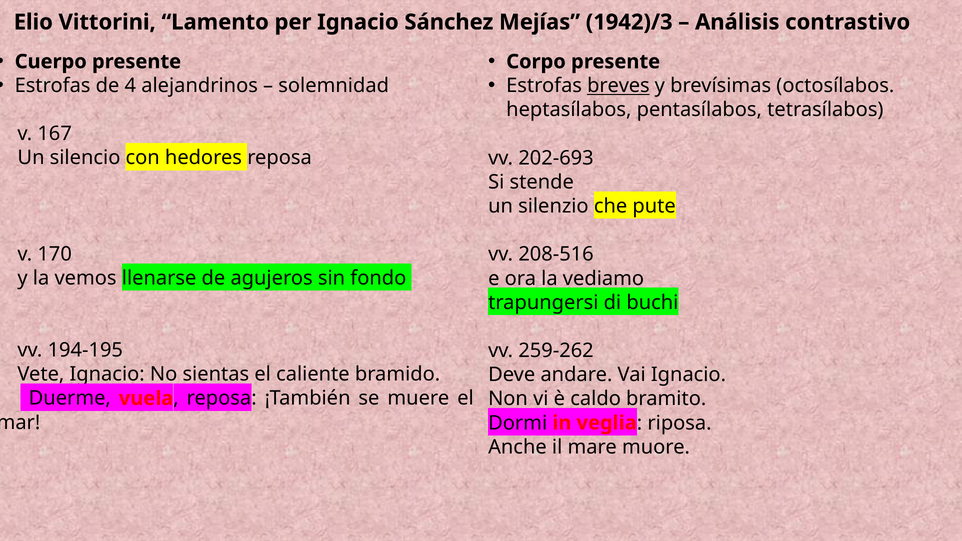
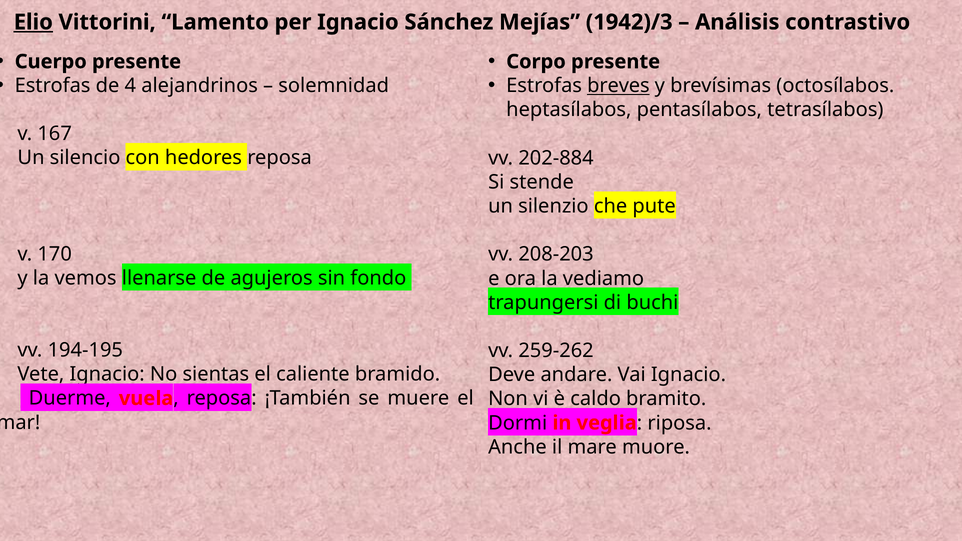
Elio underline: none -> present
202-693: 202-693 -> 202-884
208-516: 208-516 -> 208-203
